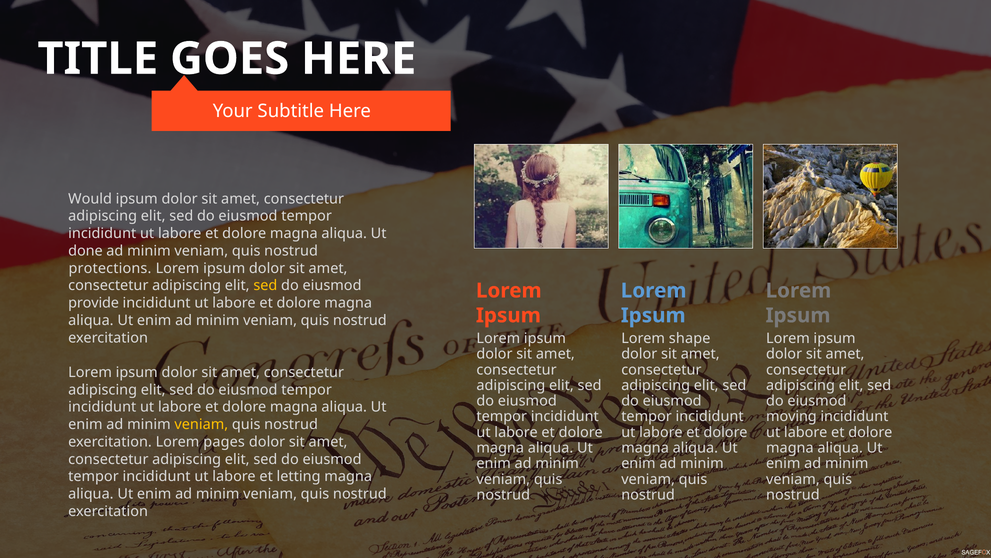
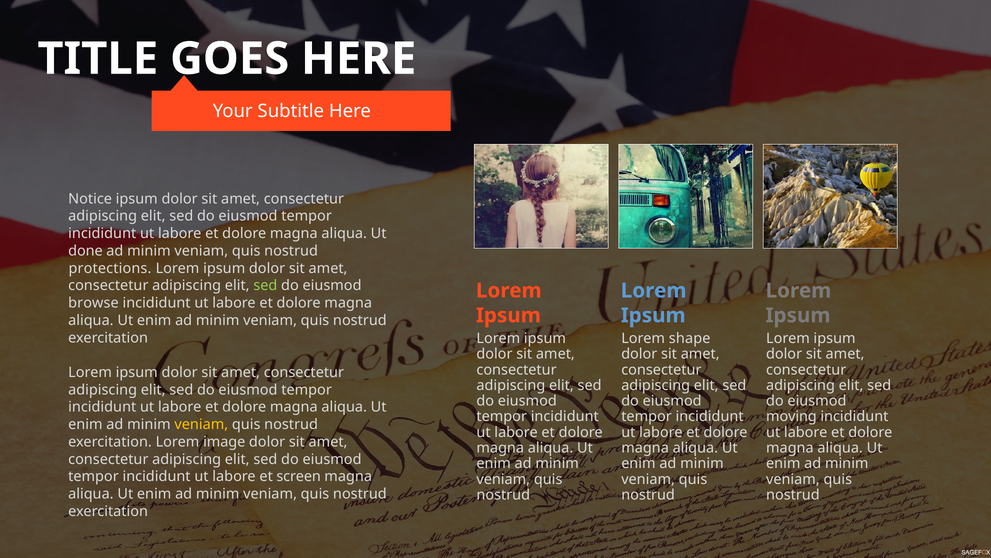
Would: Would -> Notice
sed at (265, 285) colour: yellow -> light green
provide: provide -> browse
pages: pages -> image
letting: letting -> screen
